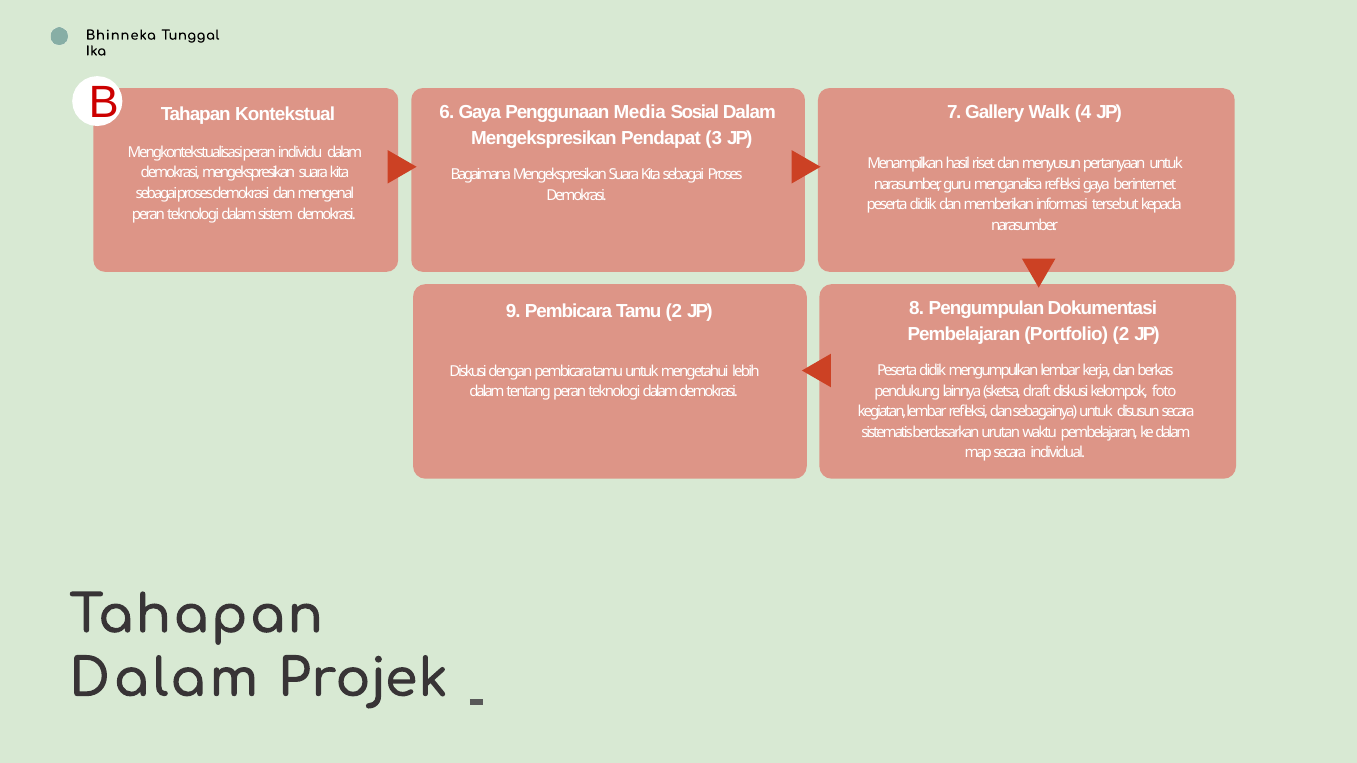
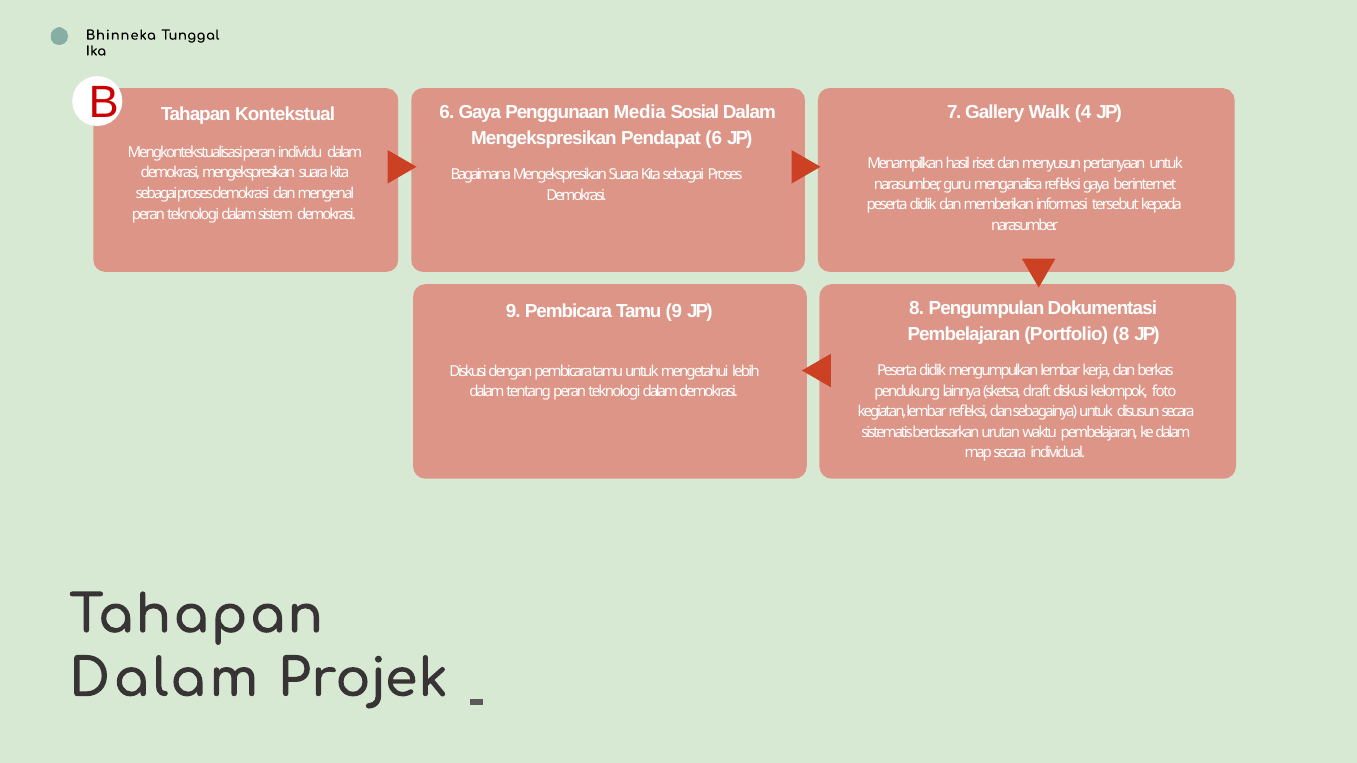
Pendapat 3: 3 -> 6
Tamu 2: 2 -> 9
Portfolio 2: 2 -> 8
